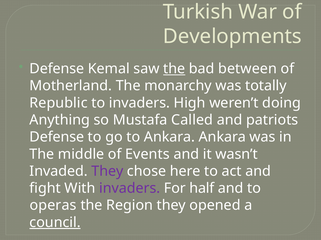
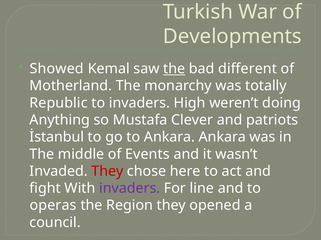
Defense at (57, 69): Defense -> Showed
between: between -> different
Called: Called -> Clever
Defense at (57, 137): Defense -> İstanbul
They at (107, 172) colour: purple -> red
half: half -> line
council underline: present -> none
